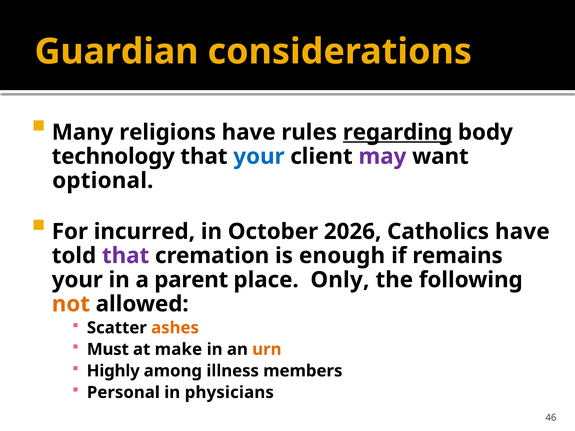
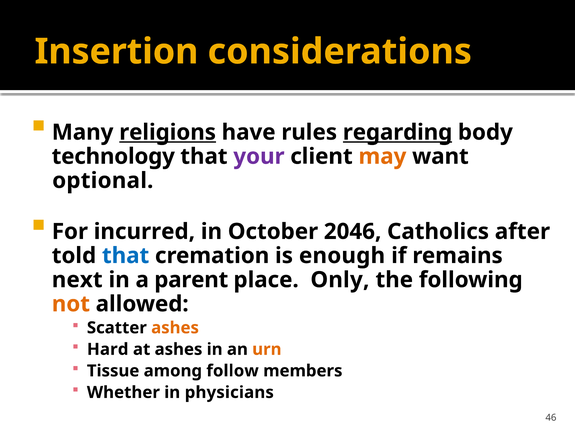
Guardian: Guardian -> Insertion
religions underline: none -> present
your at (259, 157) colour: blue -> purple
may colour: purple -> orange
2026: 2026 -> 2046
Catholics have: have -> after
that at (126, 256) colour: purple -> blue
your at (77, 280): your -> next
Must: Must -> Hard
at make: make -> ashes
Highly: Highly -> Tissue
illness: illness -> follow
Personal: Personal -> Whether
